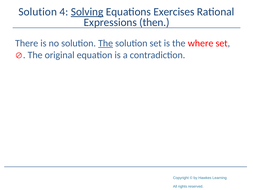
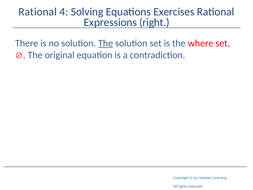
Solution at (38, 12): Solution -> Rational
Solving underline: present -> none
then: then -> right
